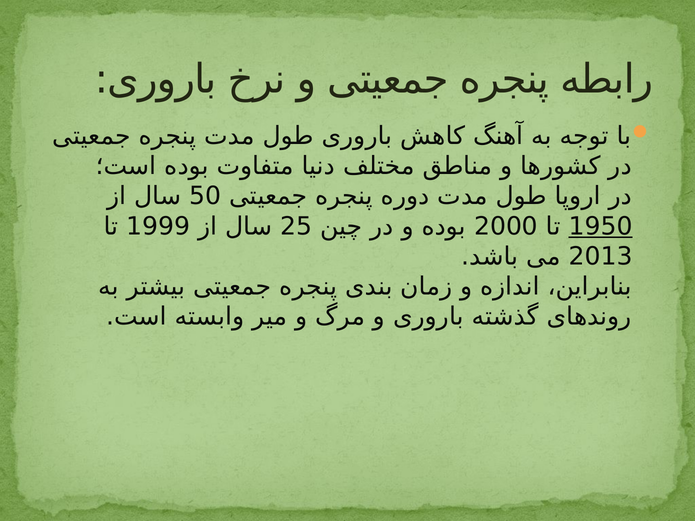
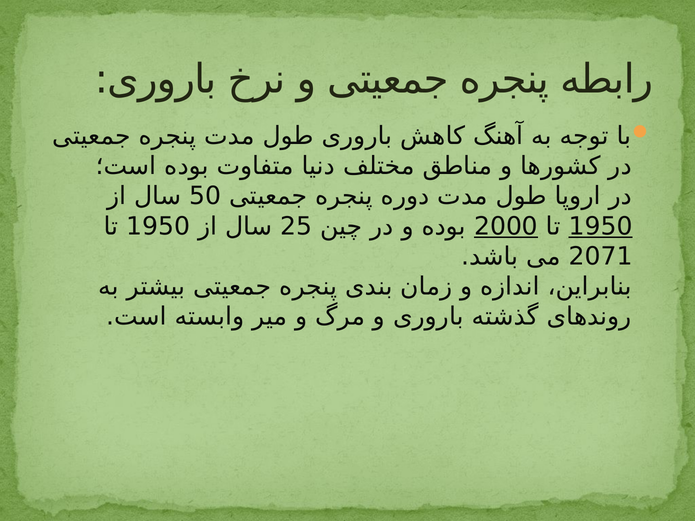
1999 at (158, 226): 1999 -> 1950
2000 underline: none -> present
2013: 2013 -> 2071
